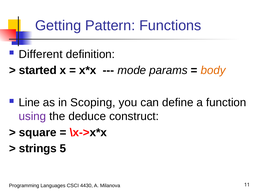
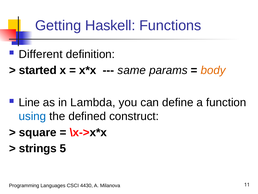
Pattern: Pattern -> Haskell
mode: mode -> same
Scoping: Scoping -> Lambda
using colour: purple -> blue
deduce: deduce -> defined
